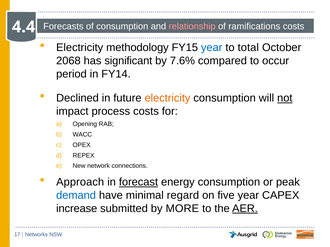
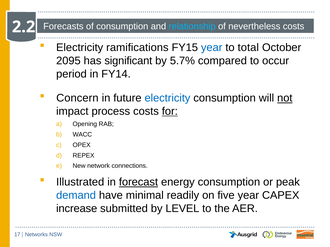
relationship colour: pink -> light blue
ramifications: ramifications -> nevertheless
4.4: 4.4 -> 2.2
methodology: methodology -> ramifications
2068: 2068 -> 2095
7.6%: 7.6% -> 5.7%
Declined: Declined -> Concern
electricity at (167, 98) colour: orange -> blue
for underline: none -> present
Approach: Approach -> Illustrated
regard: regard -> readily
MORE: MORE -> LEVEL
AER underline: present -> none
